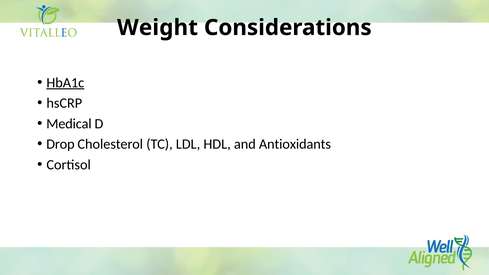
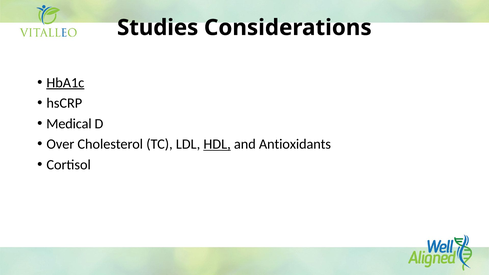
Weight: Weight -> Studies
Drop: Drop -> Over
HDL underline: none -> present
